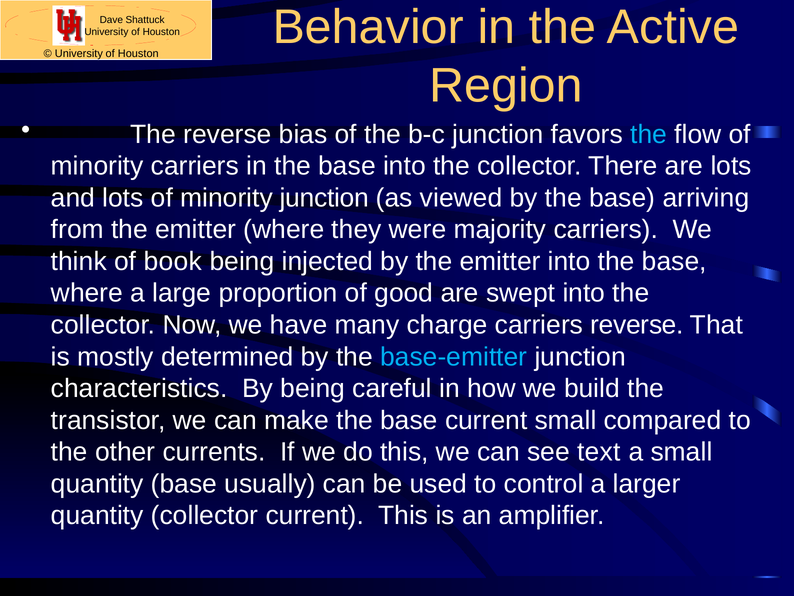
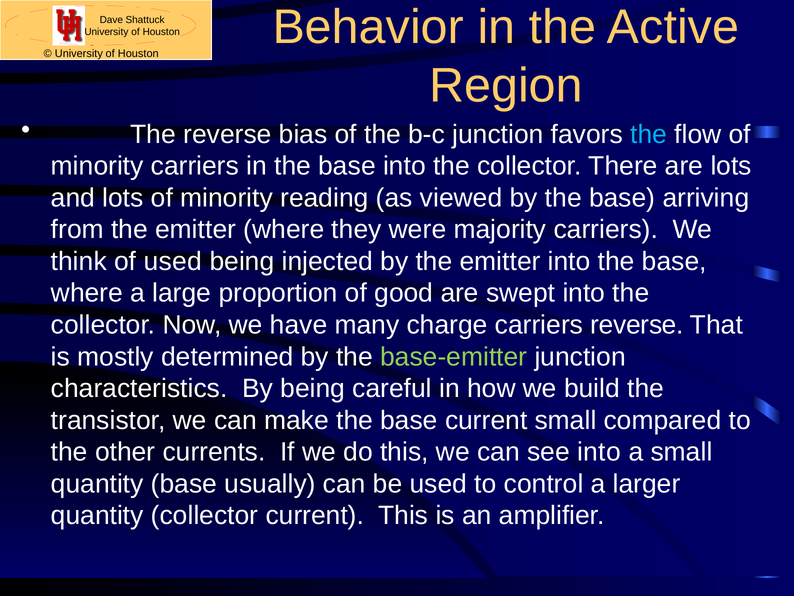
minority junction: junction -> reading
of book: book -> used
base-emitter colour: light blue -> light green
see text: text -> into
